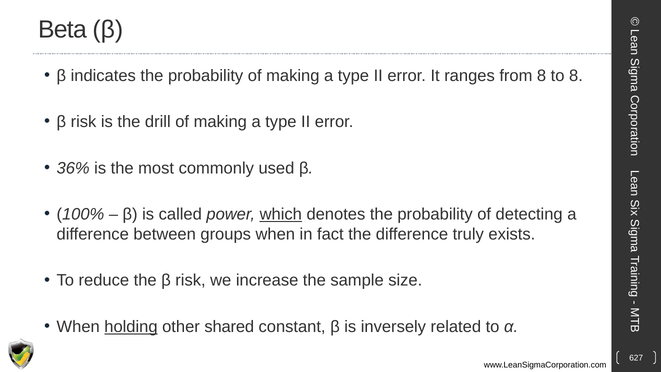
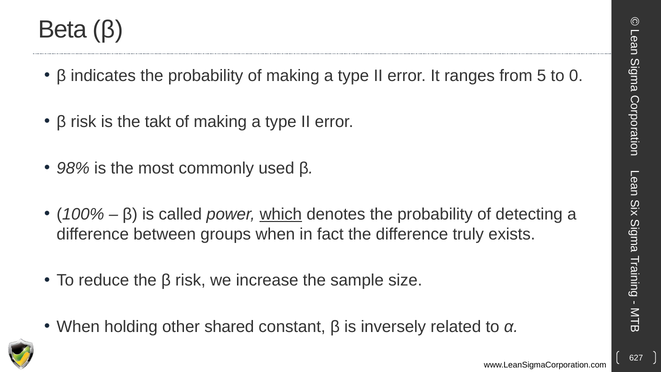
from 8: 8 -> 5
to 8: 8 -> 0
drill: drill -> takt
36%: 36% -> 98%
holding underline: present -> none
